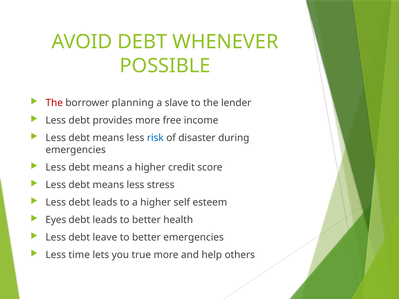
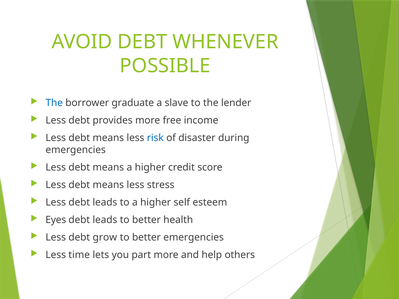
The at (54, 103) colour: red -> blue
planning: planning -> graduate
leave: leave -> grow
true: true -> part
